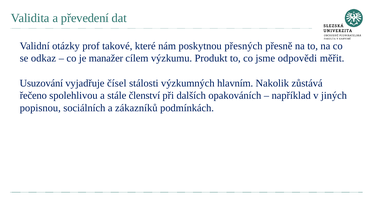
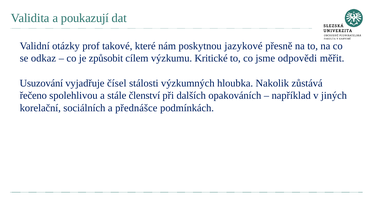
převedení: převedení -> poukazují
přesných: přesných -> jazykové
manažer: manažer -> způsobit
Produkt: Produkt -> Kritické
hlavním: hlavním -> hloubka
popisnou: popisnou -> korelační
zákazníků: zákazníků -> přednášce
